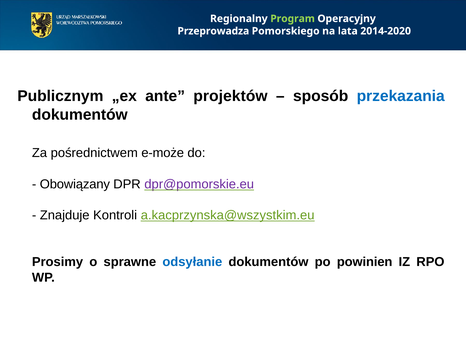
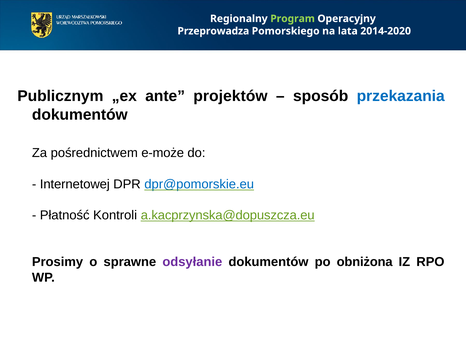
Obowiązany: Obowiązany -> Internetowej
dpr@pomorskie.eu colour: purple -> blue
Znajduje: Znajduje -> Płatność
a.kacprzynska@wszystkim.eu: a.kacprzynska@wszystkim.eu -> a.kacprzynska@dopuszcza.eu
odsyłanie colour: blue -> purple
powinien: powinien -> obniżona
